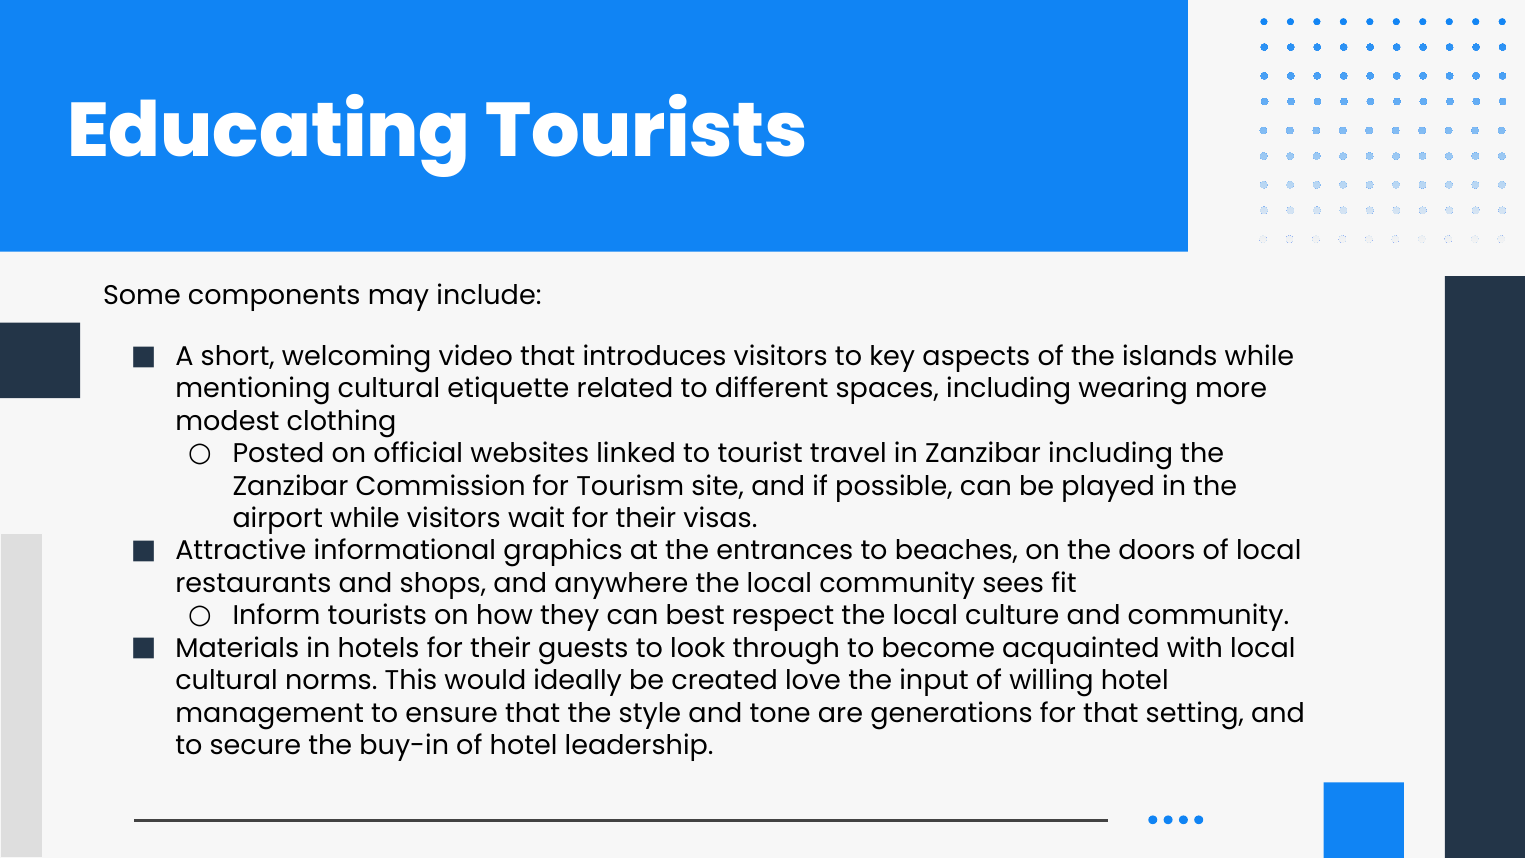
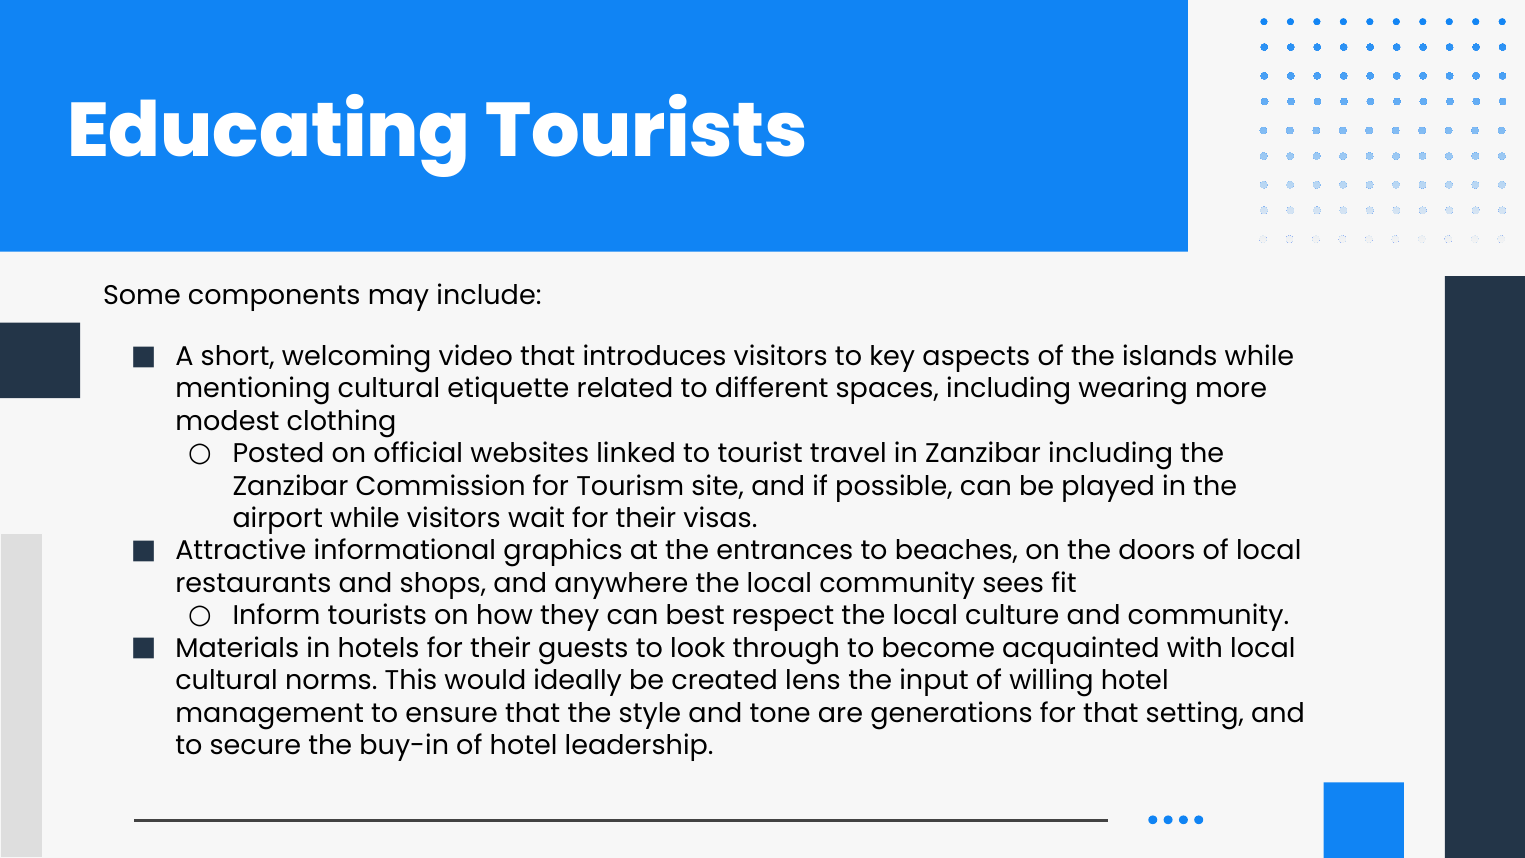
love: love -> lens
